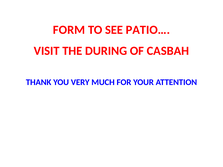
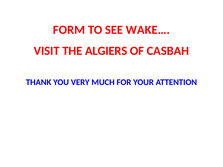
PATIO…: PATIO… -> WAKE…
DURING: DURING -> ALGIERS
